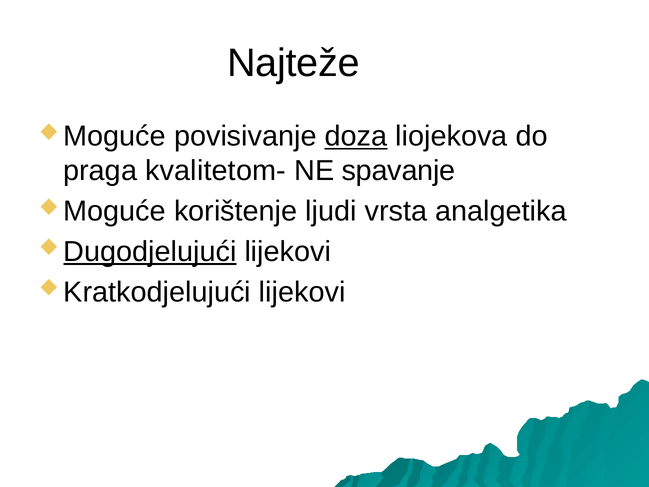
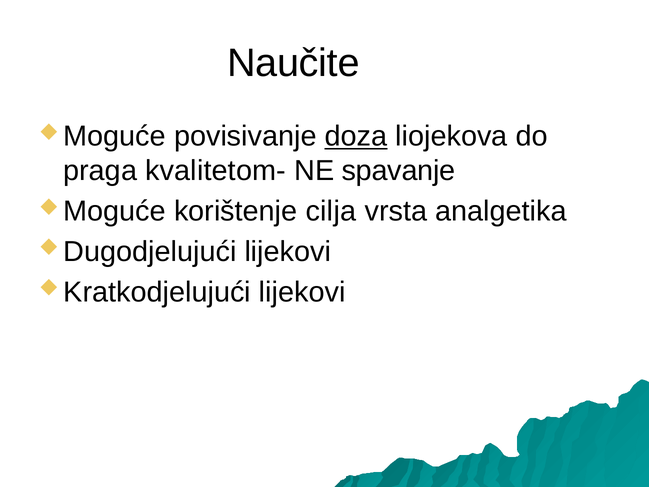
Najteže: Najteže -> Naučite
ljudi: ljudi -> cilja
Dugodjelujući underline: present -> none
